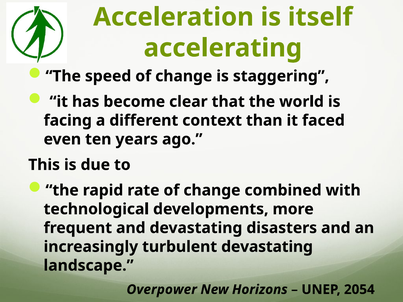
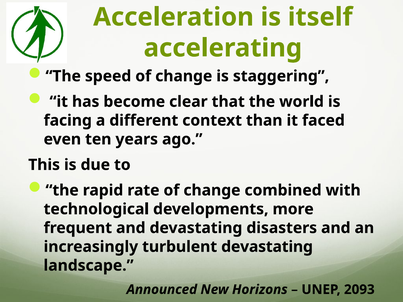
Overpower: Overpower -> Announced
2054: 2054 -> 2093
